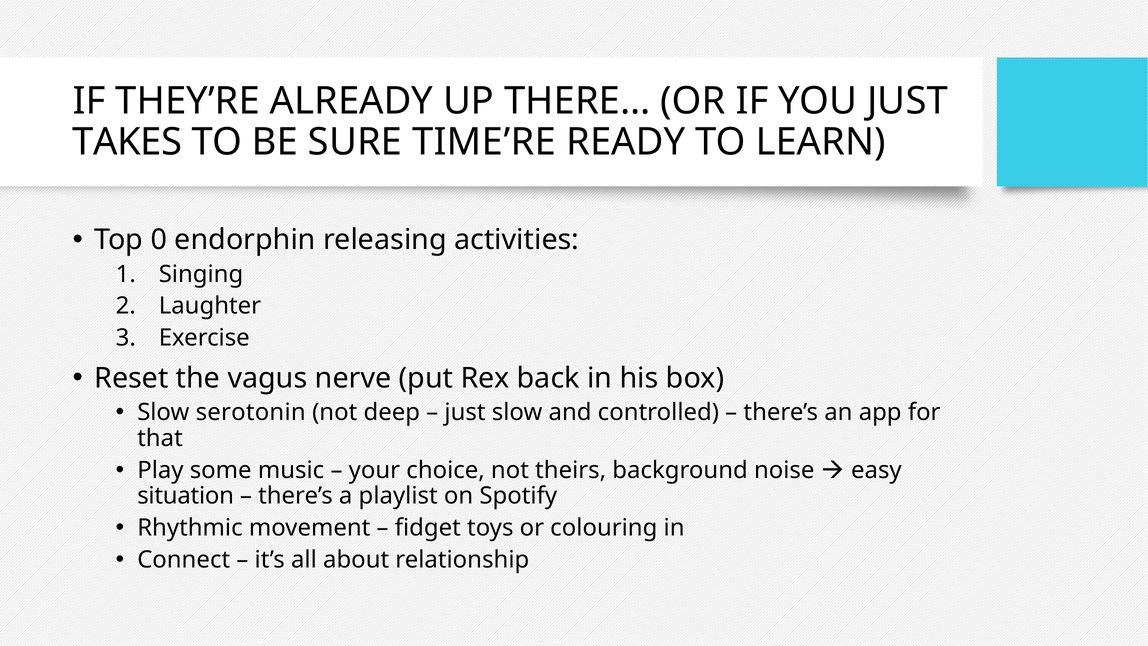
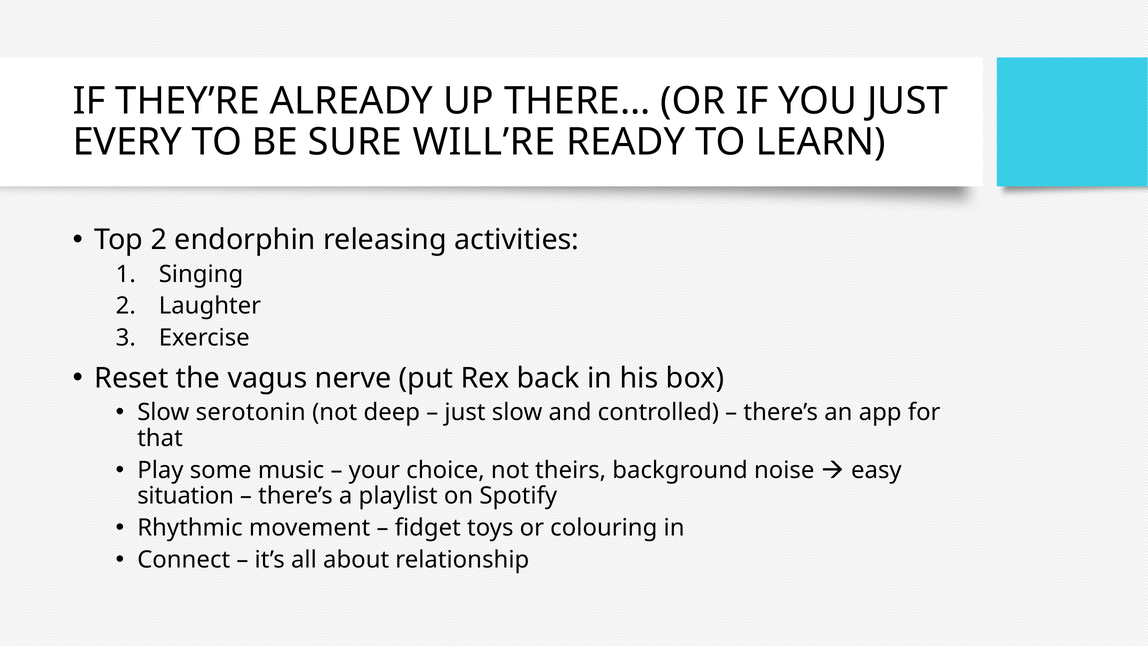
TAKES: TAKES -> EVERY
TIME’RE: TIME’RE -> WILL’RE
Top 0: 0 -> 2
